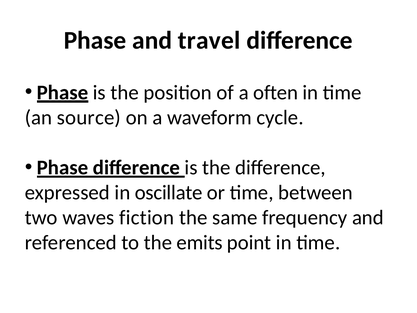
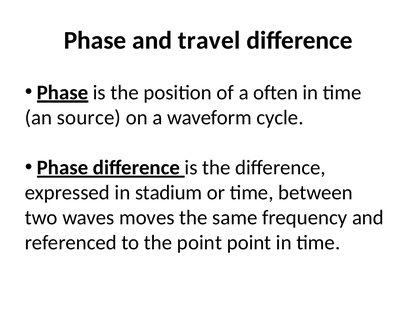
oscillate: oscillate -> stadium
fiction: fiction -> moves
the emits: emits -> point
